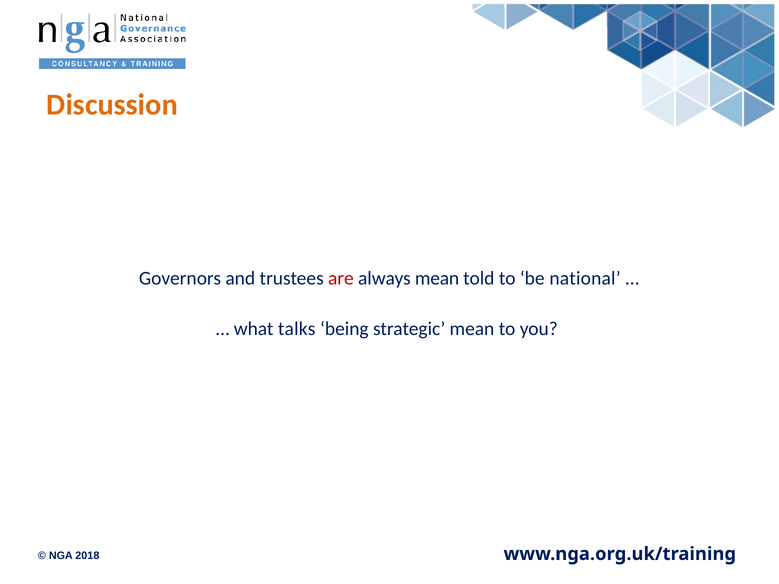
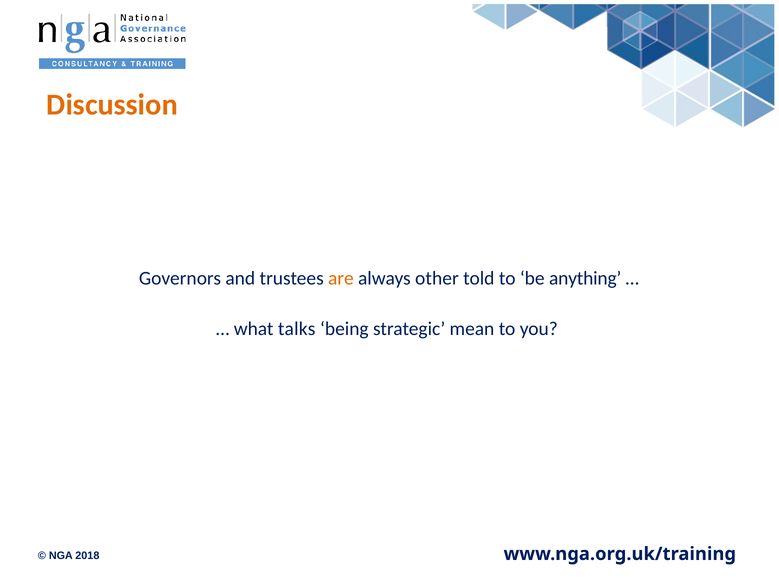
are colour: red -> orange
always mean: mean -> other
national: national -> anything
